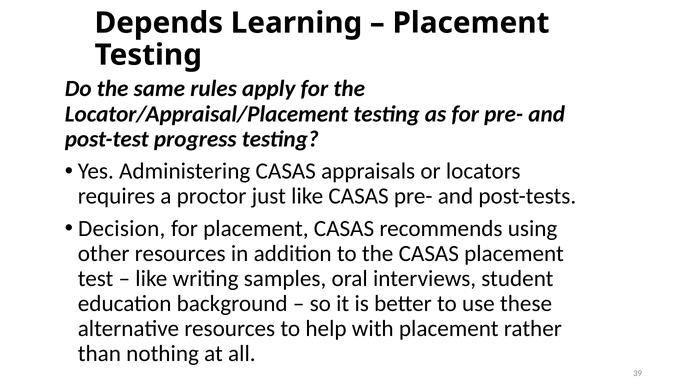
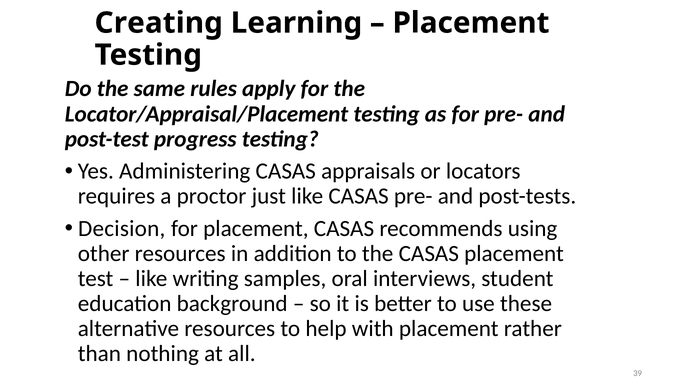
Depends: Depends -> Creating
